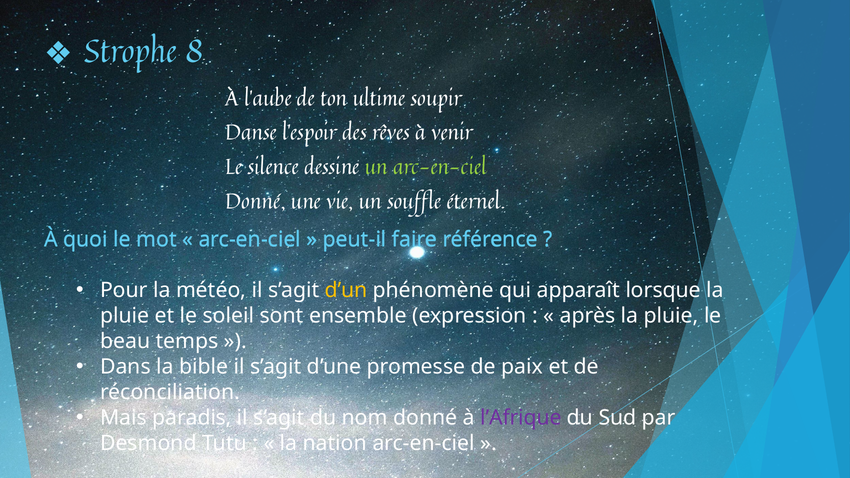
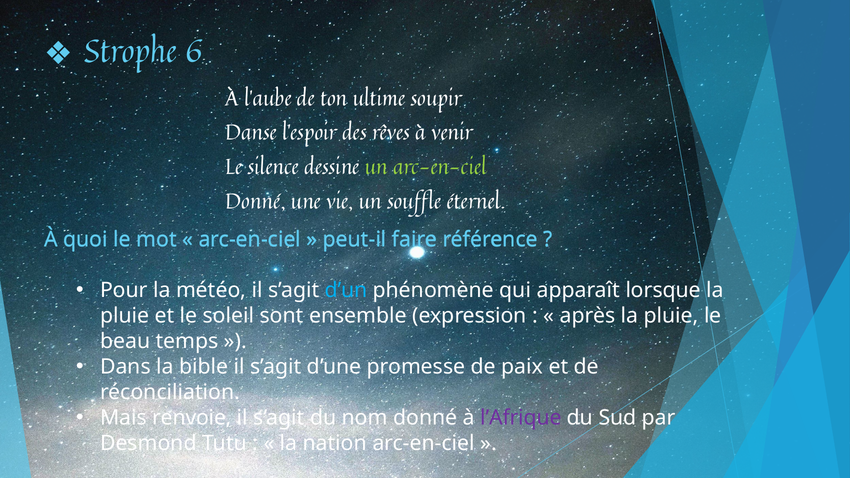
8: 8 -> 6
d’un colour: yellow -> light blue
paradis: paradis -> renvoie
